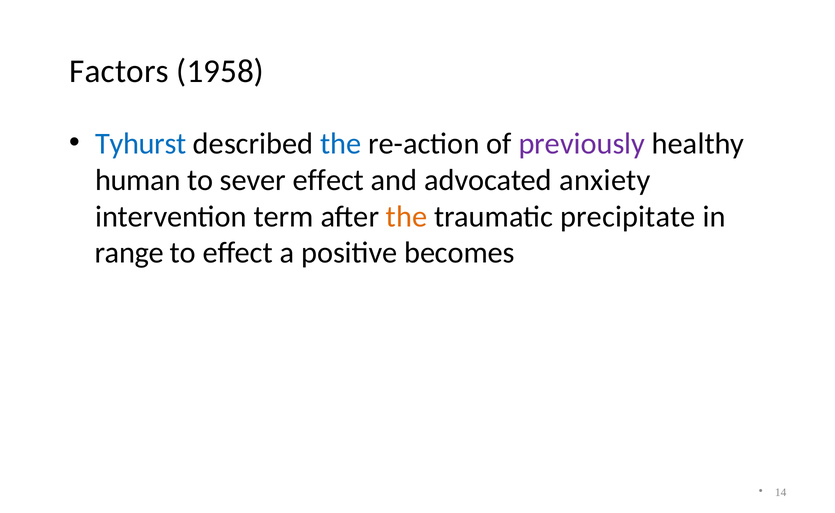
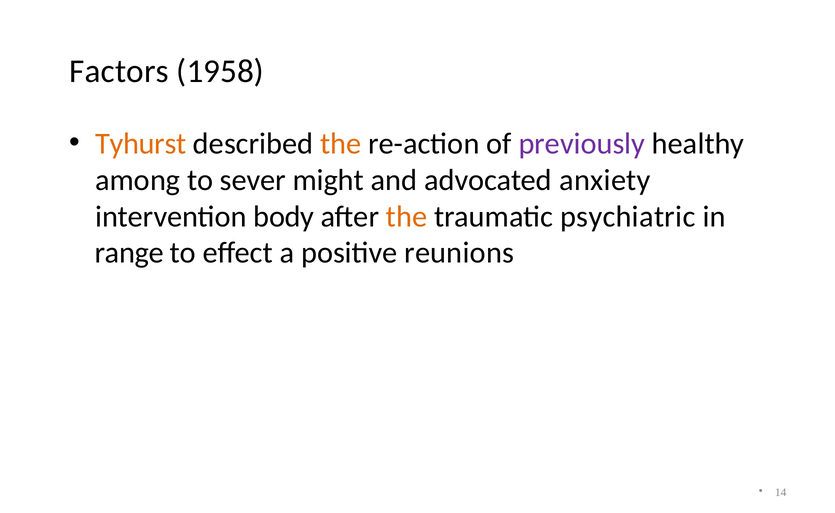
Tyhurst colour: blue -> orange
the at (341, 144) colour: blue -> orange
human: human -> among
sever effect: effect -> might
term: term -> body
precipitate: precipitate -> psychiatric
becomes: becomes -> reunions
